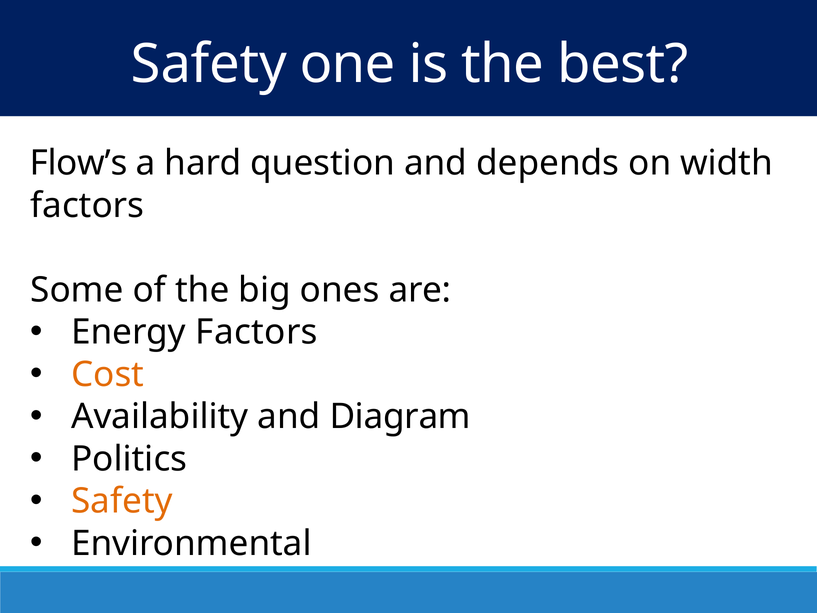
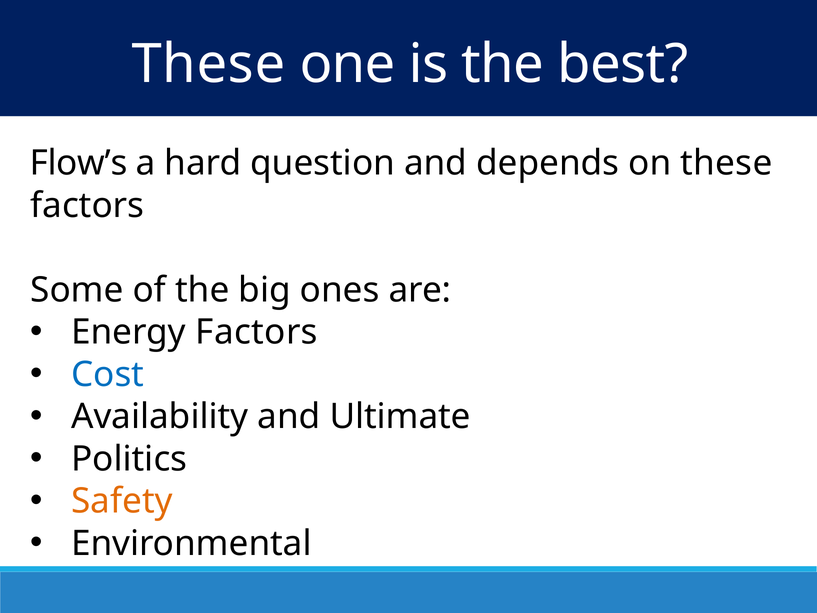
Safety at (209, 64): Safety -> These
on width: width -> these
Cost colour: orange -> blue
Diagram: Diagram -> Ultimate
